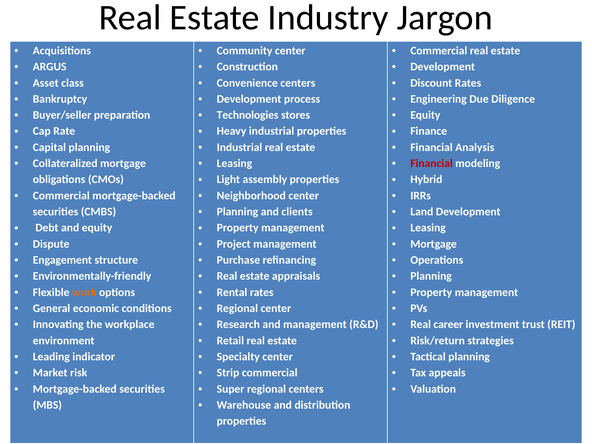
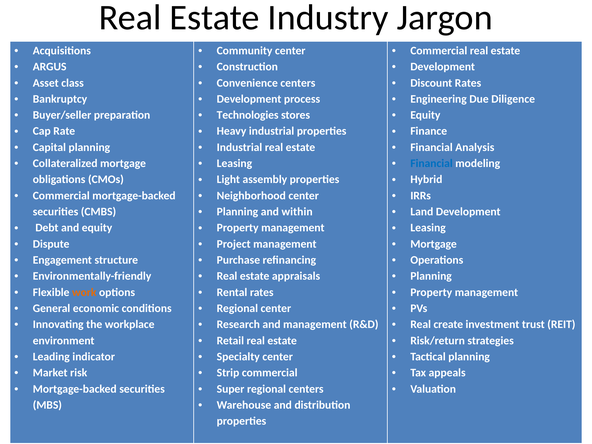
Financial at (432, 163) colour: red -> blue
clients: clients -> within
career: career -> create
